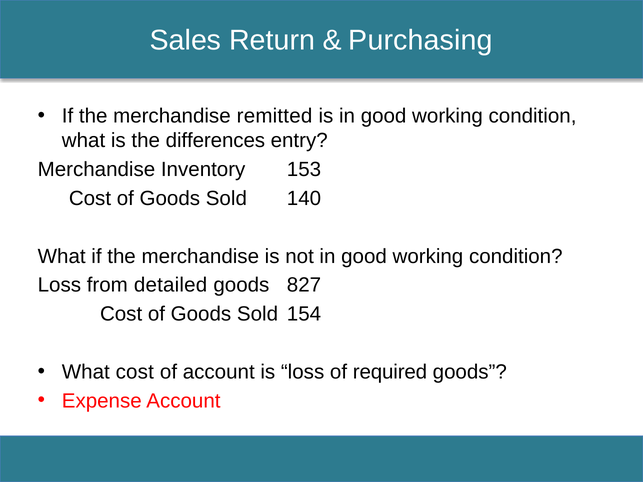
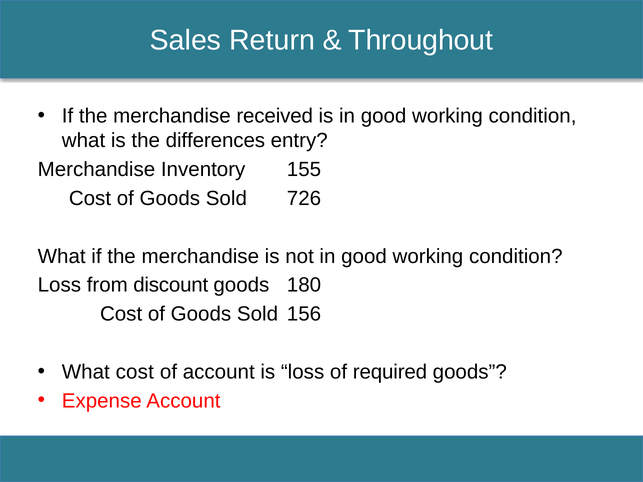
Purchasing: Purchasing -> Throughout
remitted: remitted -> received
153: 153 -> 155
140: 140 -> 726
detailed: detailed -> discount
827: 827 -> 180
154: 154 -> 156
